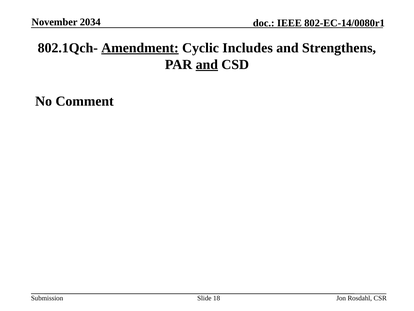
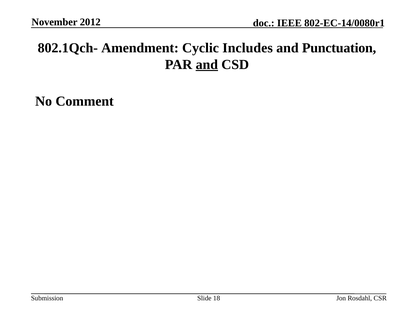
2034: 2034 -> 2012
Amendment underline: present -> none
Strengthens: Strengthens -> Punctuation
